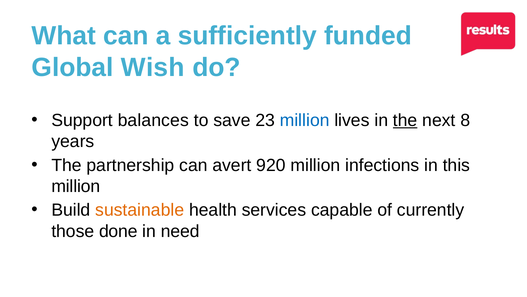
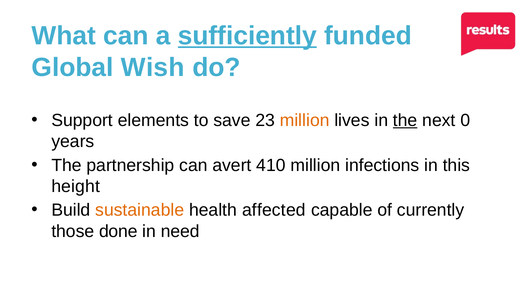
sufficiently underline: none -> present
balances: balances -> elements
million at (305, 120) colour: blue -> orange
8: 8 -> 0
920: 920 -> 410
million at (76, 186): million -> height
services: services -> affected
